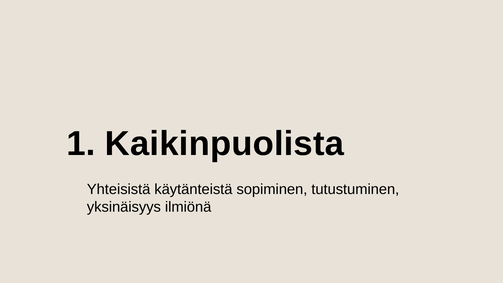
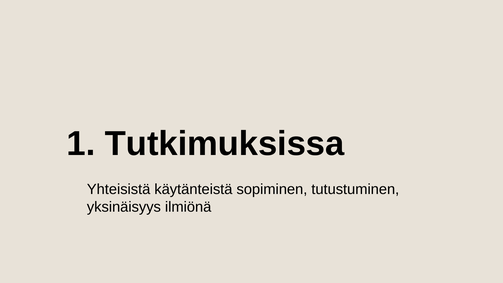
Kaikinpuolista: Kaikinpuolista -> Tutkimuksissa
